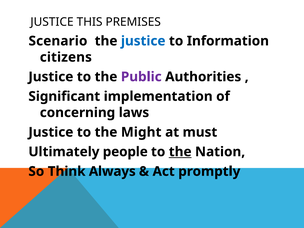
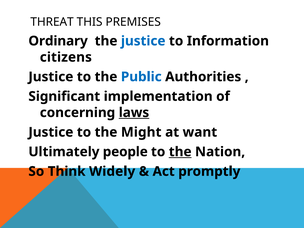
JUSTICE at (52, 22): JUSTICE -> THREAT
Scenario: Scenario -> Ordinary
Public colour: purple -> blue
laws underline: none -> present
must: must -> want
Always: Always -> Widely
